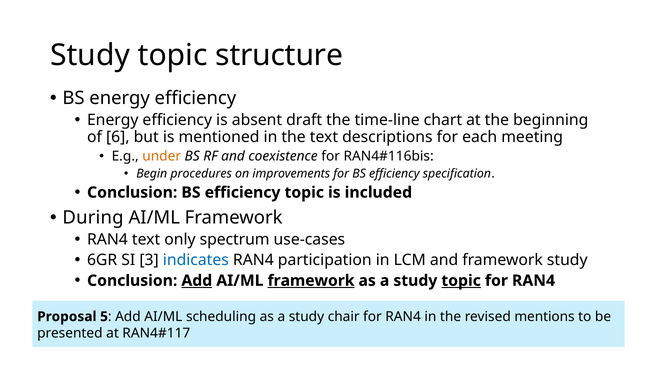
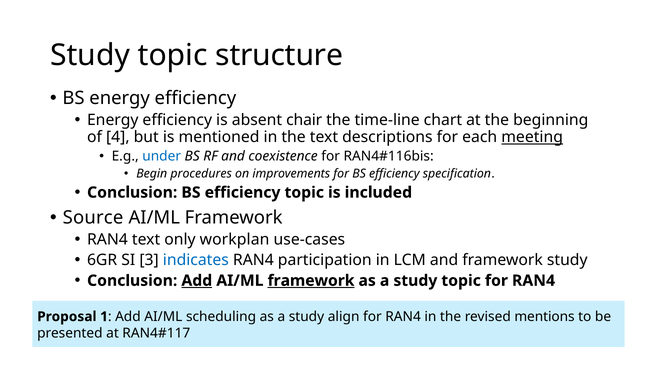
draft: draft -> chair
6: 6 -> 4
meeting underline: none -> present
under colour: orange -> blue
During: During -> Source
spectrum: spectrum -> workplan
topic at (461, 280) underline: present -> none
5: 5 -> 1
chair: chair -> align
